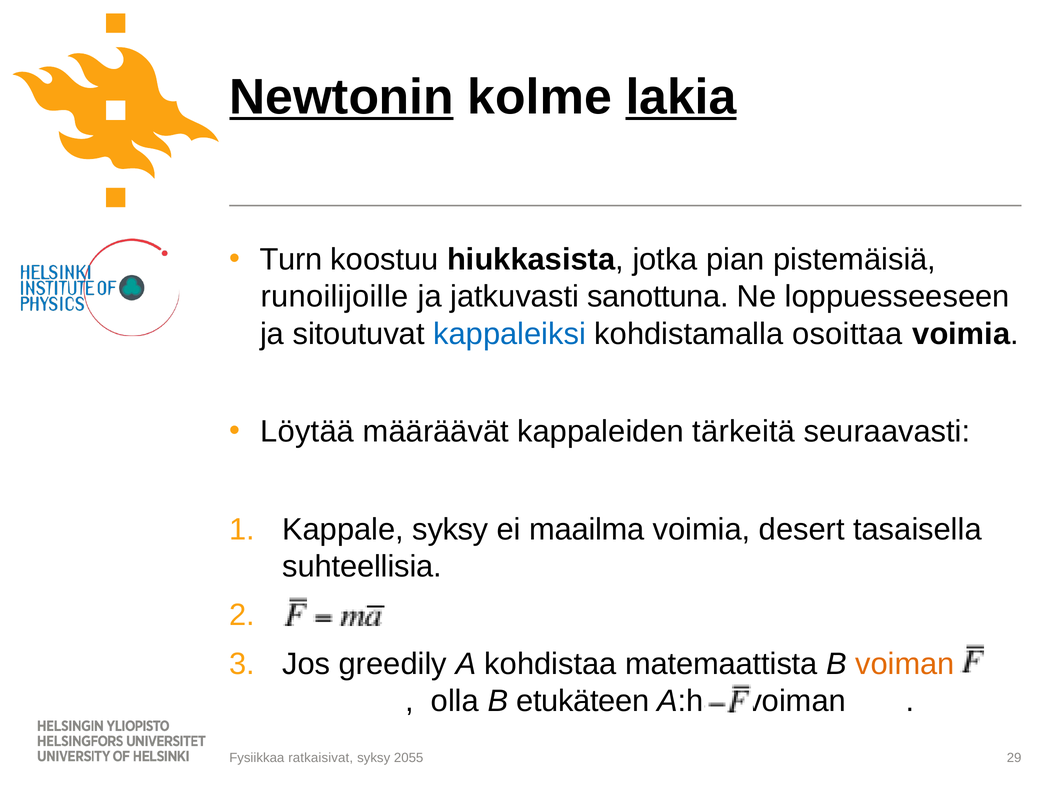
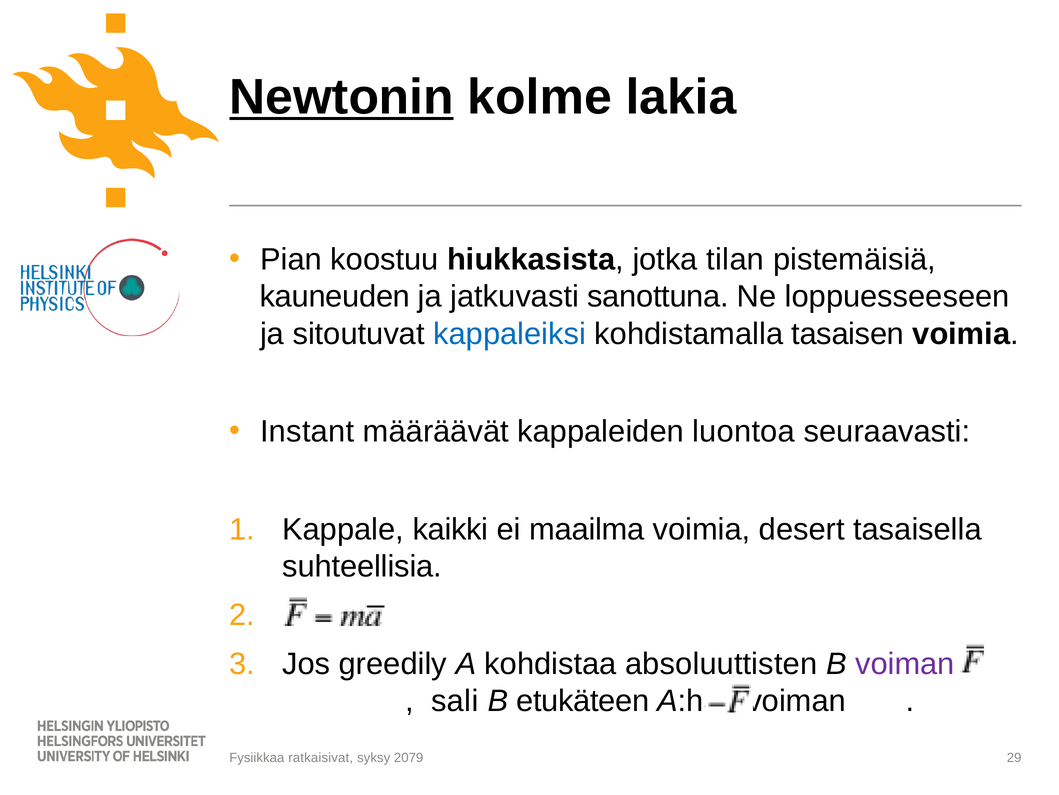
lakia underline: present -> none
Turn: Turn -> Pian
pian: pian -> tilan
runoilijoille: runoilijoille -> kauneuden
osoittaa: osoittaa -> tasaisen
Löytää: Löytää -> Instant
tärkeitä: tärkeitä -> luontoa
Kappale syksy: syksy -> kaikki
matemaattista: matemaattista -> absoluuttisten
voiman at (905, 664) colour: orange -> purple
olla: olla -> sali
2055: 2055 -> 2079
